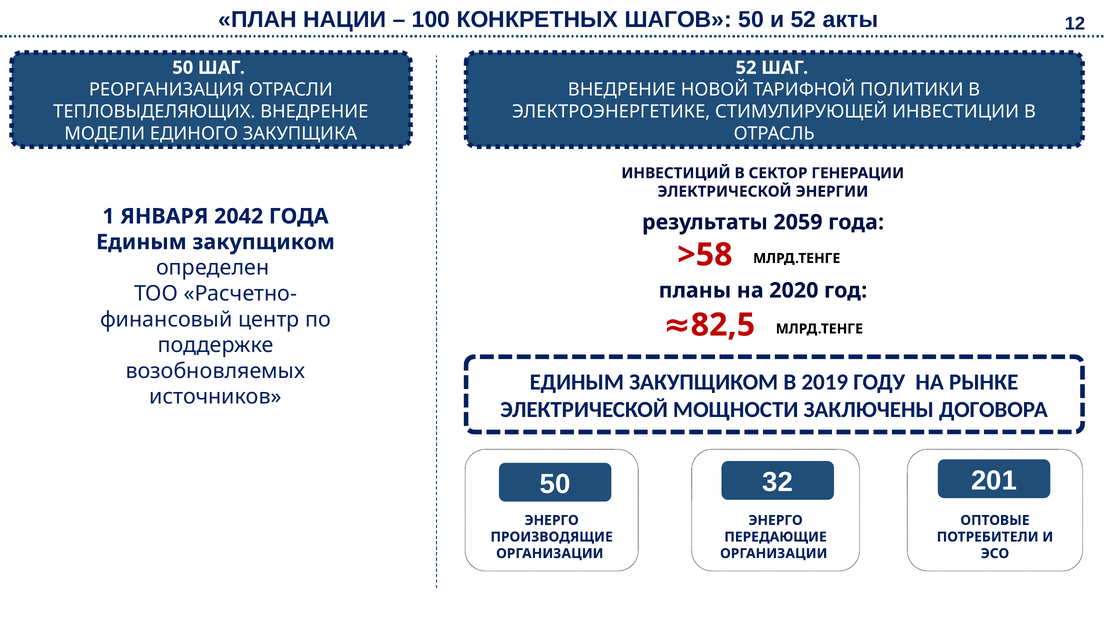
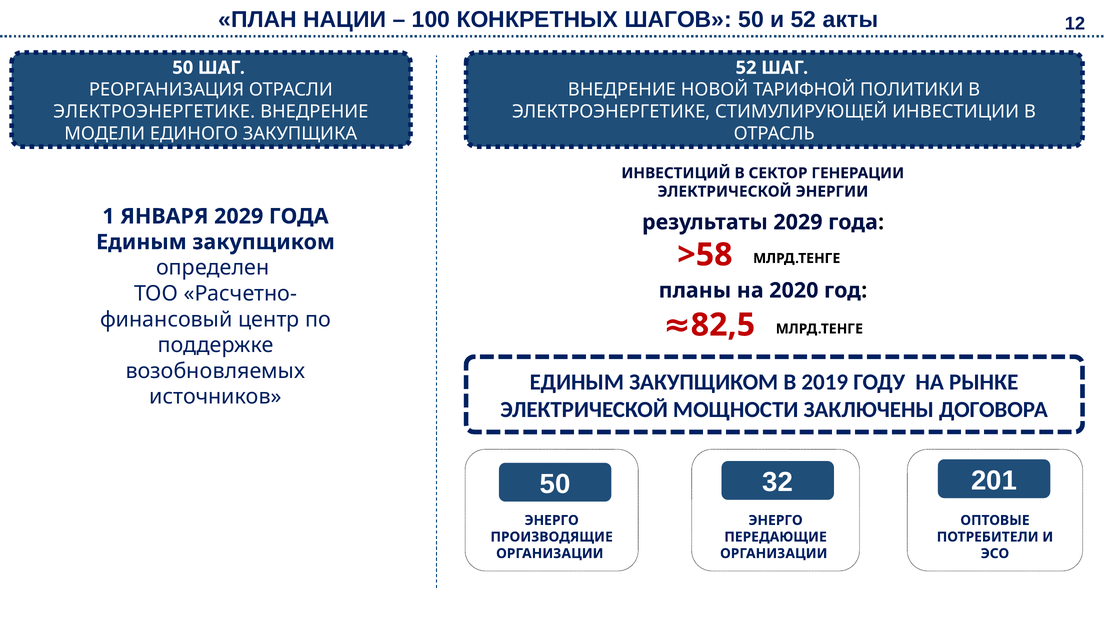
ТЕПЛОВЫДЕЛЯЮЩИХ at (154, 112): ТЕПЛОВЫДЕЛЯЮЩИХ -> ЭЛЕКТРОЭНЕРГЕТИКЕ
ЯНВАРЯ 2042: 2042 -> 2029
результаты 2059: 2059 -> 2029
